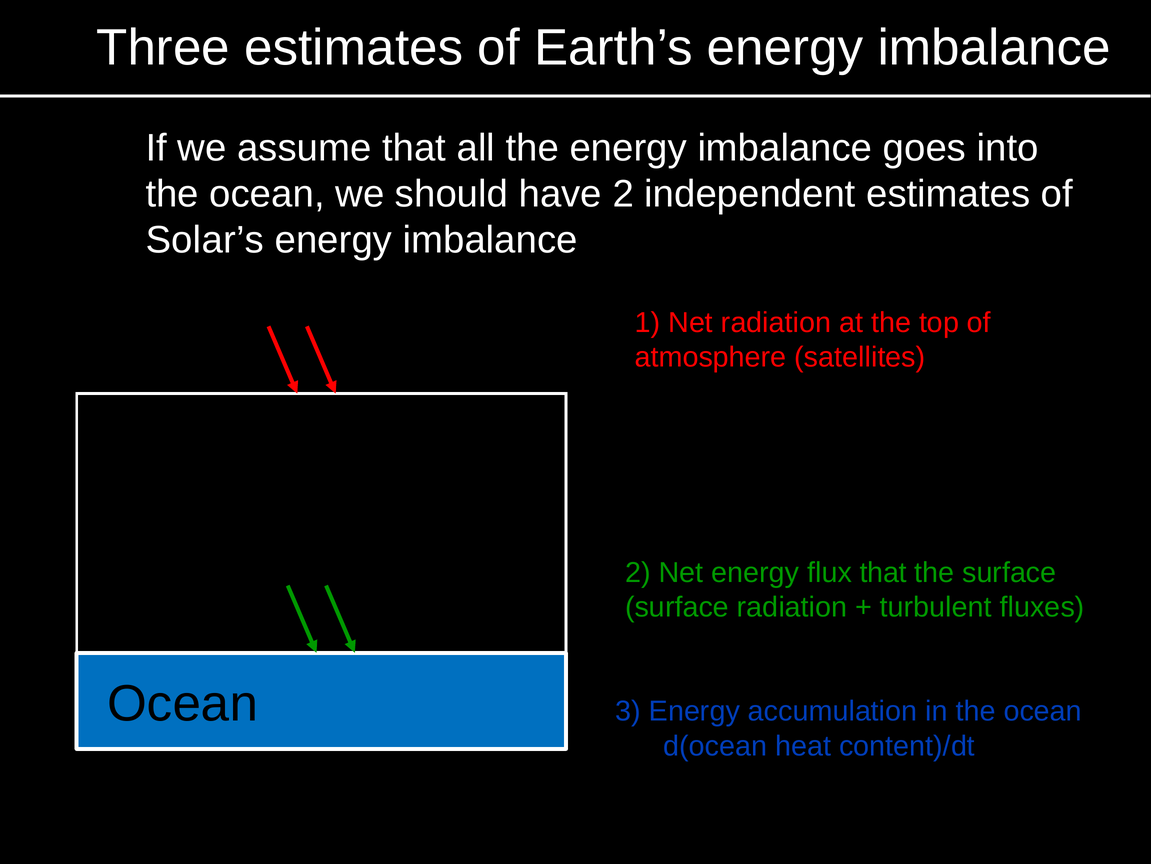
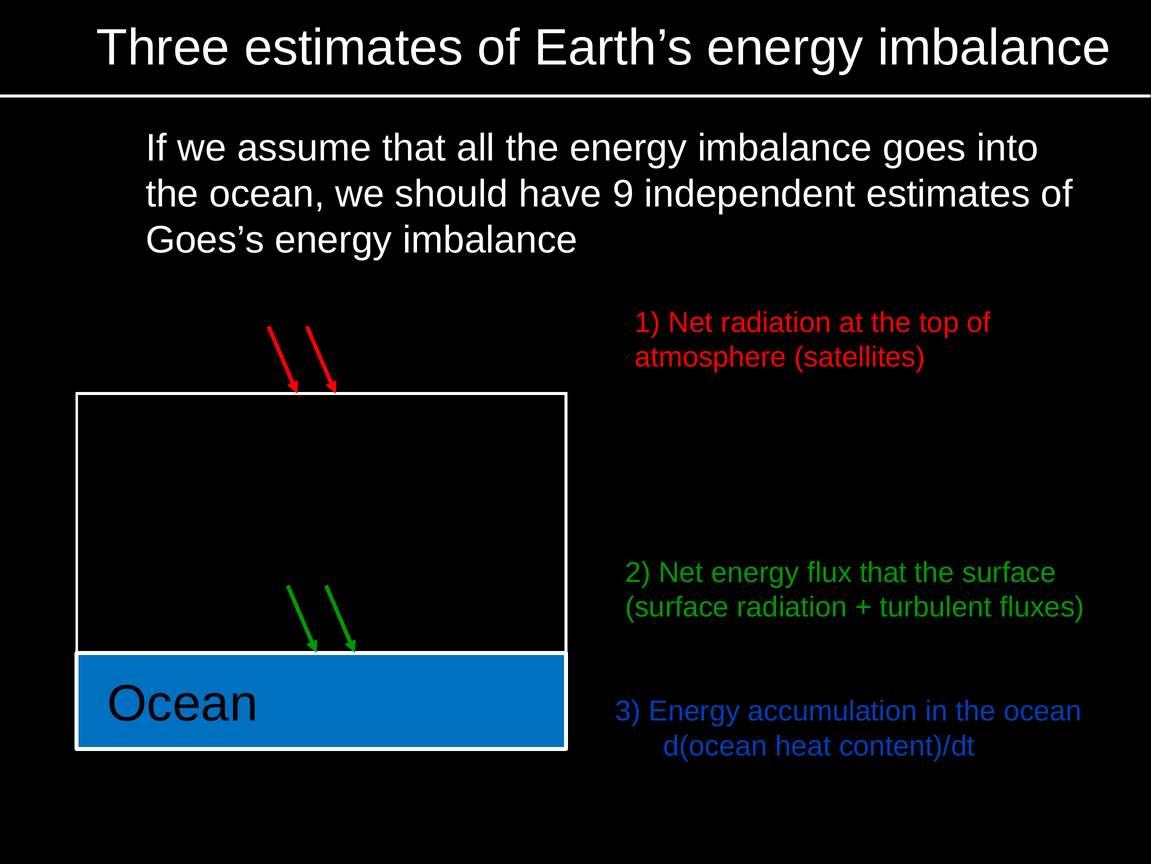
have 2: 2 -> 9
Solar’s: Solar’s -> Goes’s
